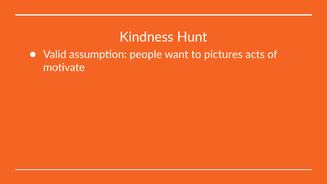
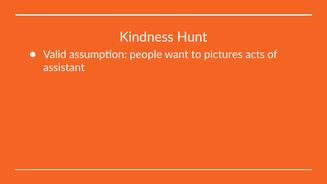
motivate: motivate -> assistant
